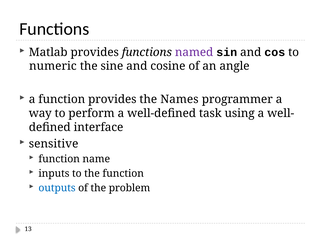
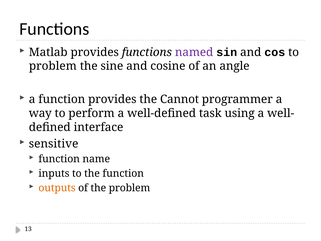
numeric at (53, 66): numeric -> problem
Names: Names -> Cannot
outputs colour: blue -> orange
